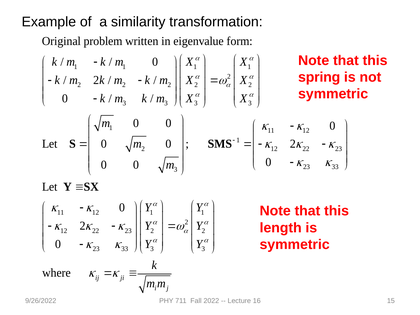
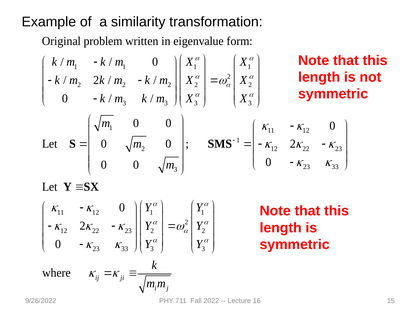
spring at (319, 77): spring -> length
